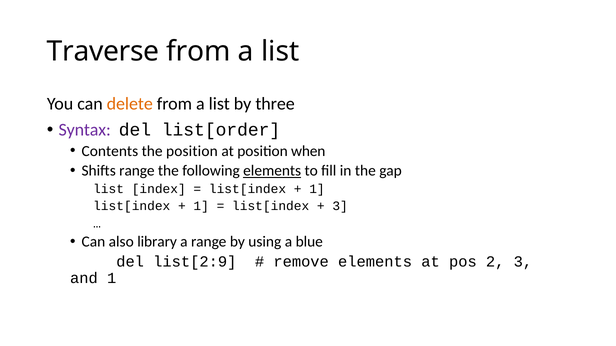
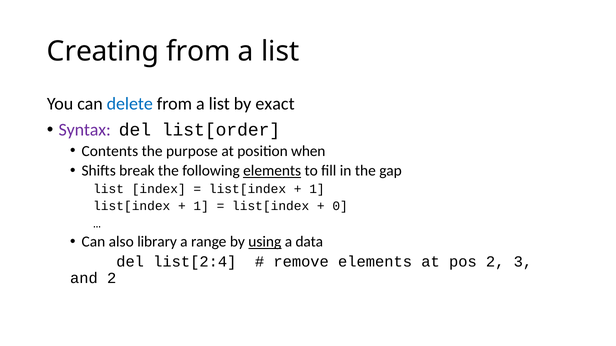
Traverse: Traverse -> Creating
delete colour: orange -> blue
three: three -> exact
the position: position -> purpose
Shifts range: range -> break
3 at (340, 207): 3 -> 0
using underline: none -> present
blue: blue -> data
list[2:9: list[2:9 -> list[2:4
and 1: 1 -> 2
